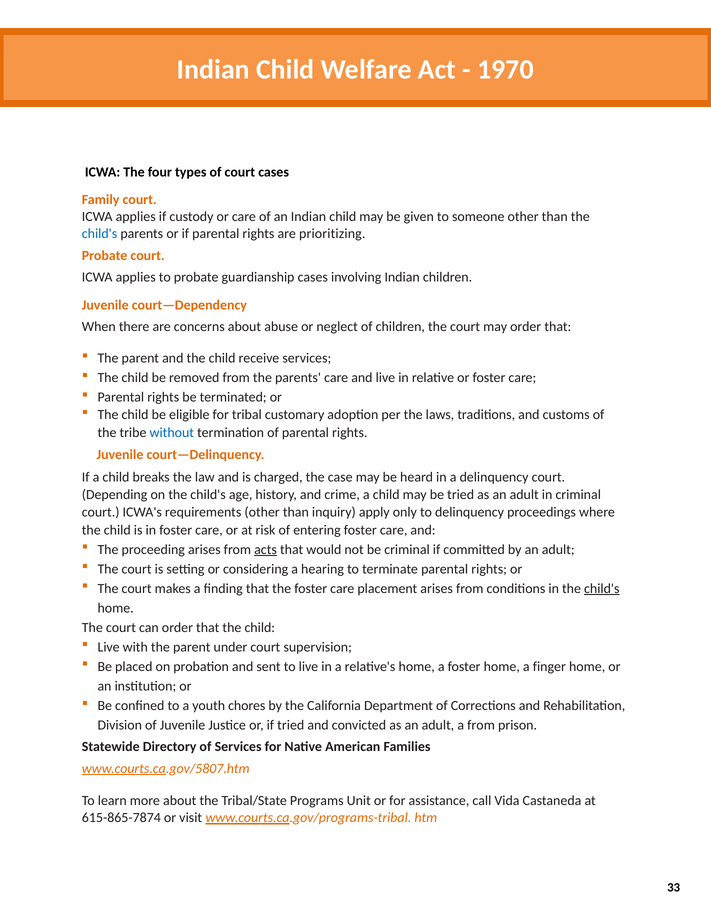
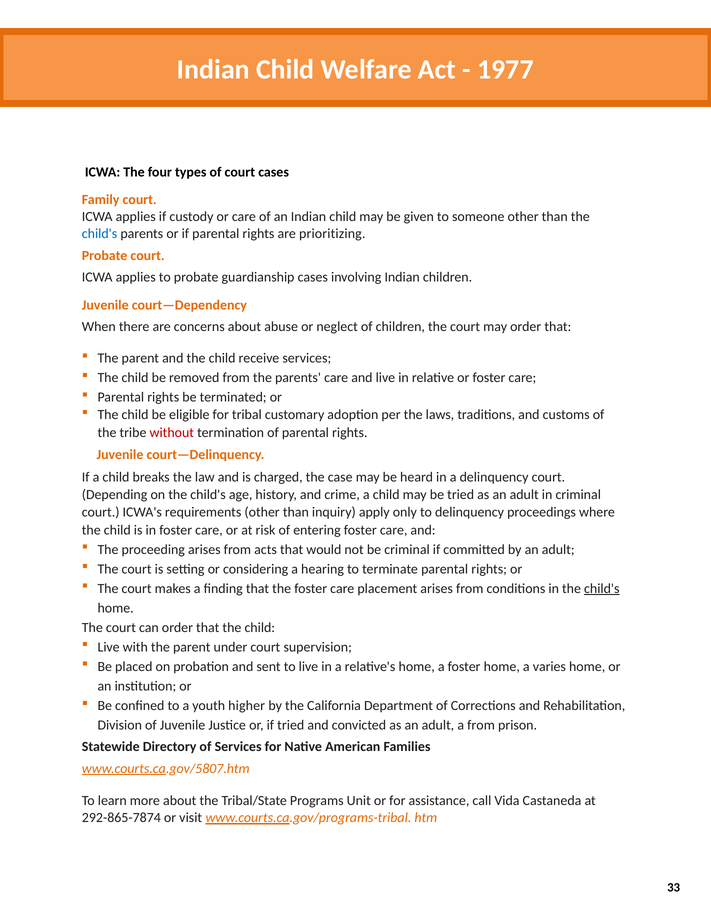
1970: 1970 -> 1977
without colour: blue -> red
acts underline: present -> none
finger: finger -> varies
chores: chores -> higher
615-865-7874: 615-865-7874 -> 292-865-7874
